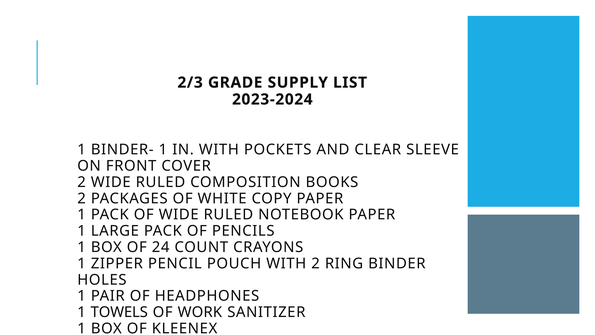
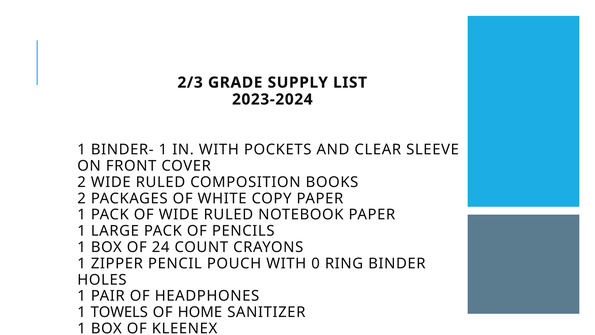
WITH 2: 2 -> 0
WORK: WORK -> HOME
